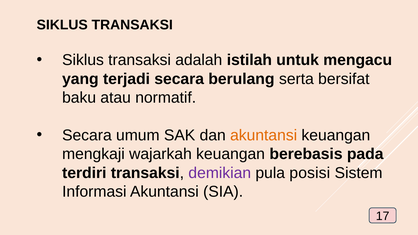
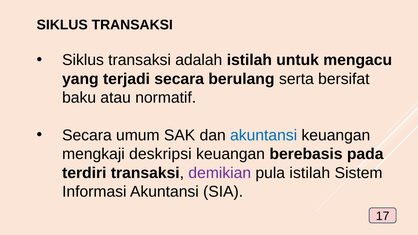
akuntansi at (264, 135) colour: orange -> blue
wajarkah: wajarkah -> deskripsi
pula posisi: posisi -> istilah
